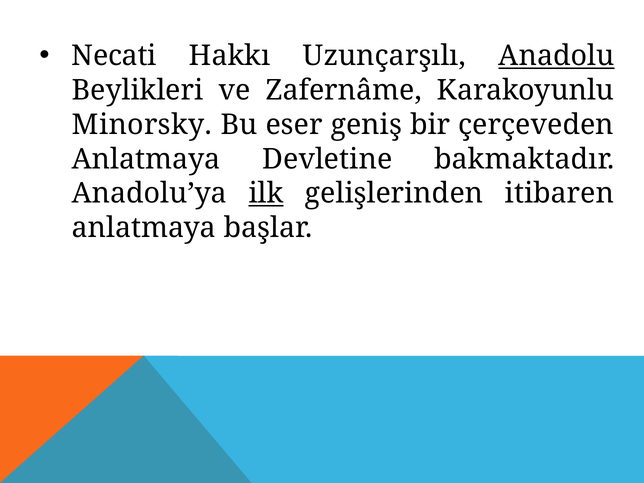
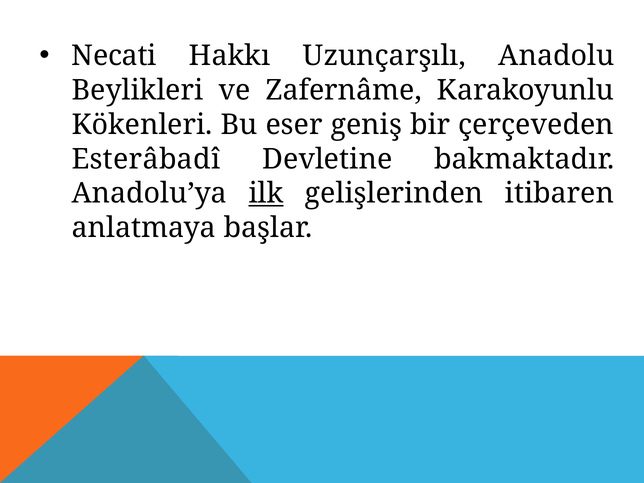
Anadolu underline: present -> none
Minorsky: Minorsky -> Kökenleri
Anlatmaya at (146, 159): Anlatmaya -> Esterâbadî
